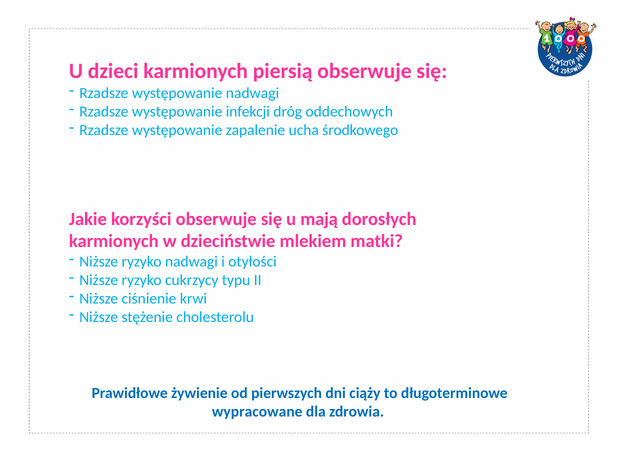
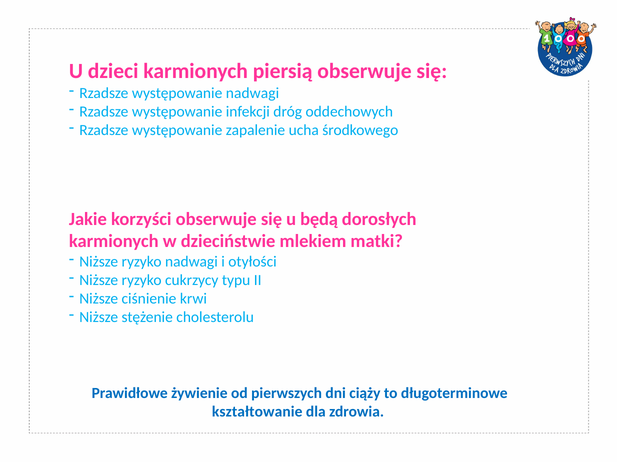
mają: mają -> będą
wypracowane: wypracowane -> kształtowanie
